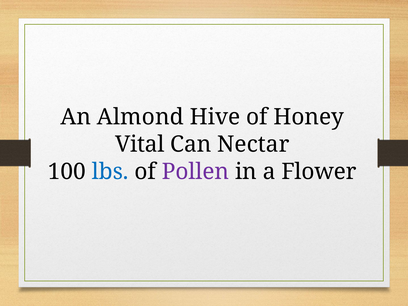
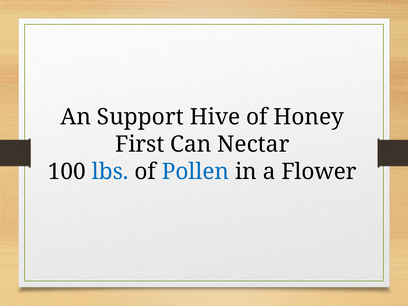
Almond: Almond -> Support
Vital: Vital -> First
Pollen colour: purple -> blue
